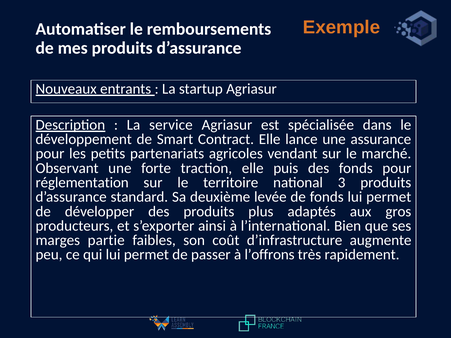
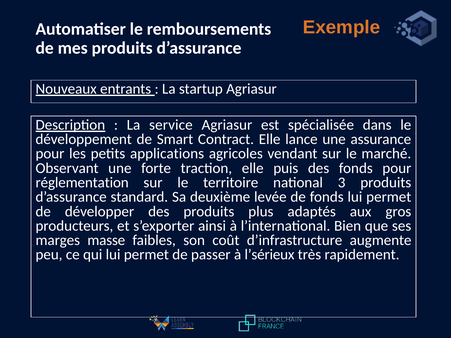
partenariats: partenariats -> applications
partie: partie -> masse
l’offrons: l’offrons -> l’sérieux
